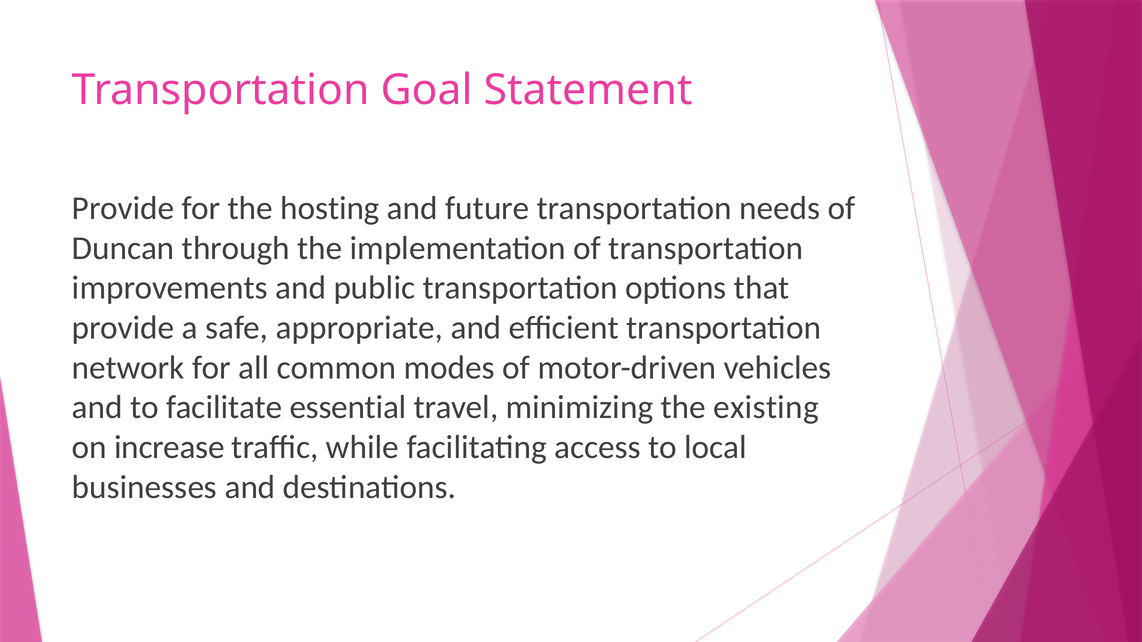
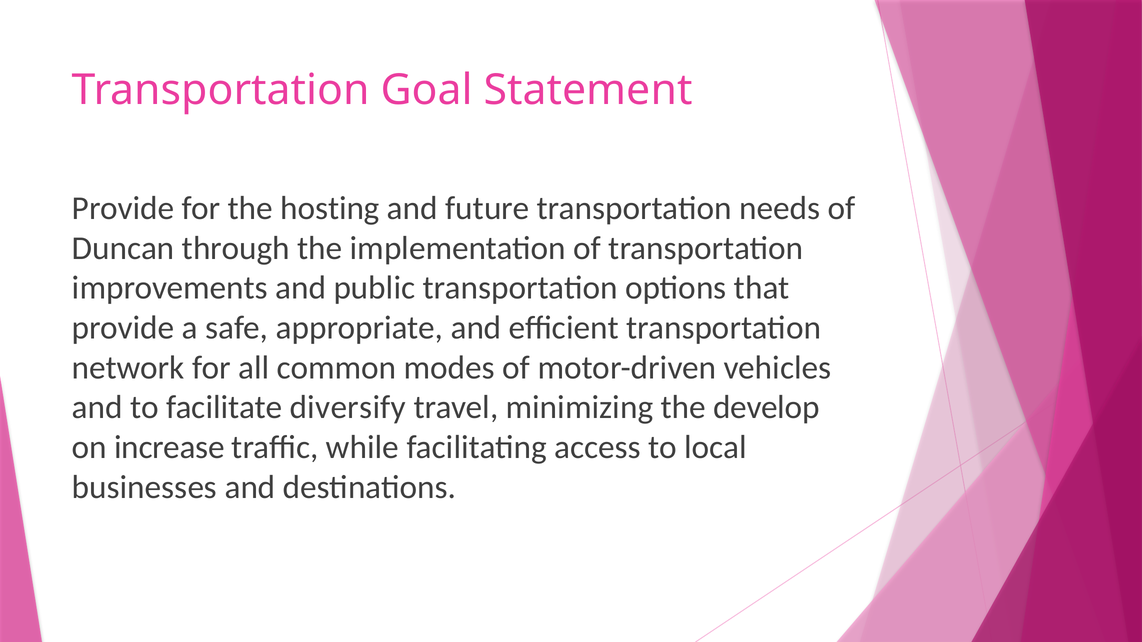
essential: essential -> diversify
existing: existing -> develop
